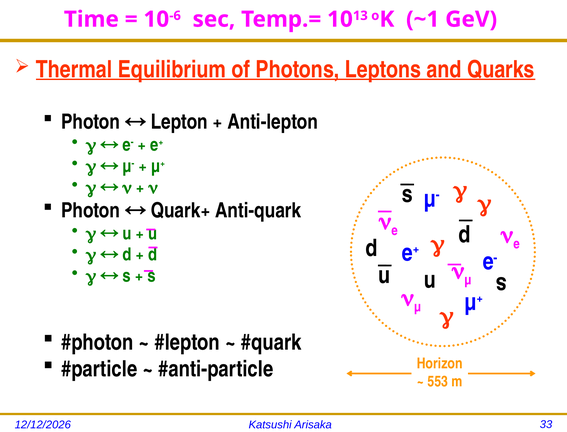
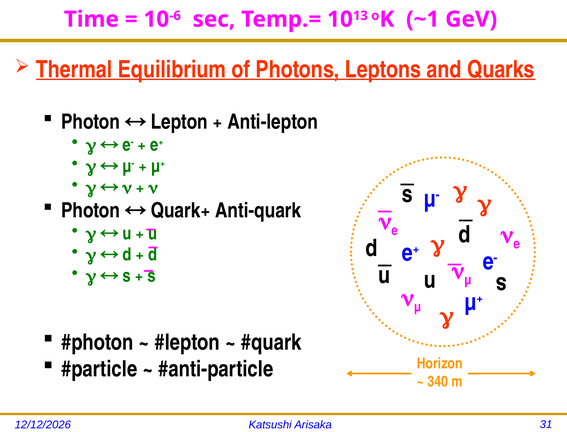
553: 553 -> 340
33: 33 -> 31
